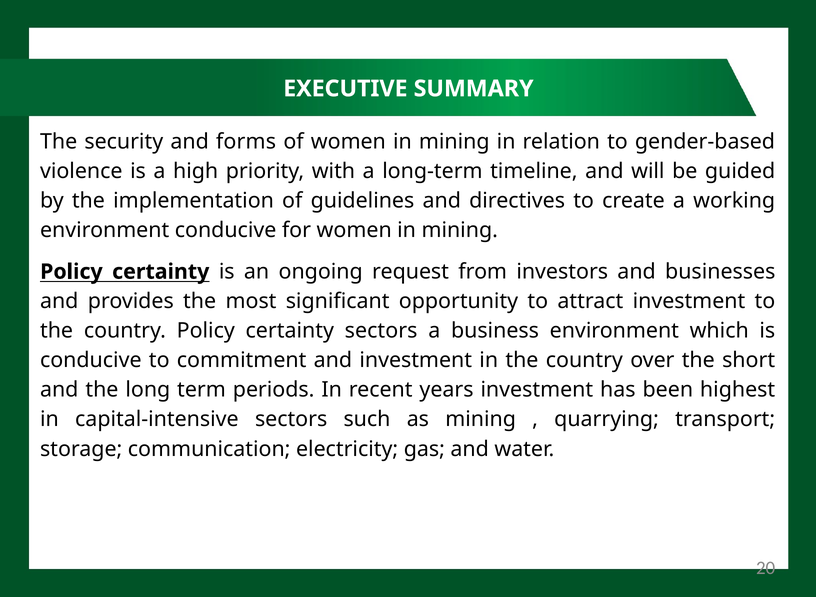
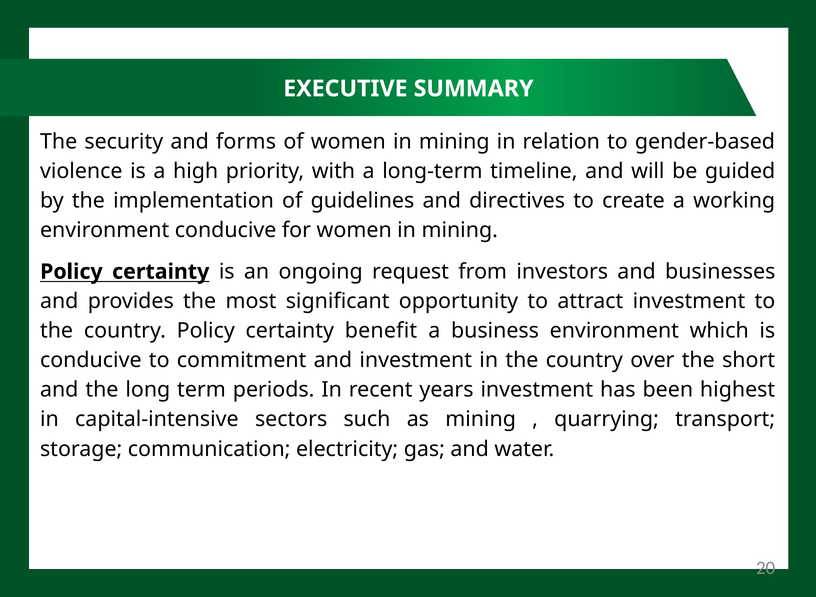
certainty sectors: sectors -> benefit
